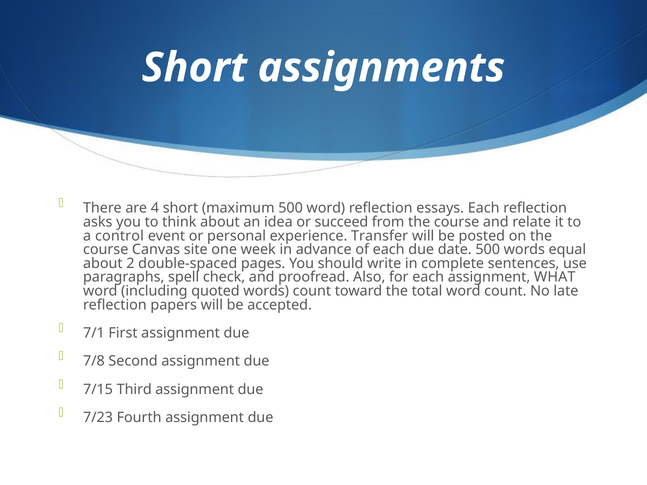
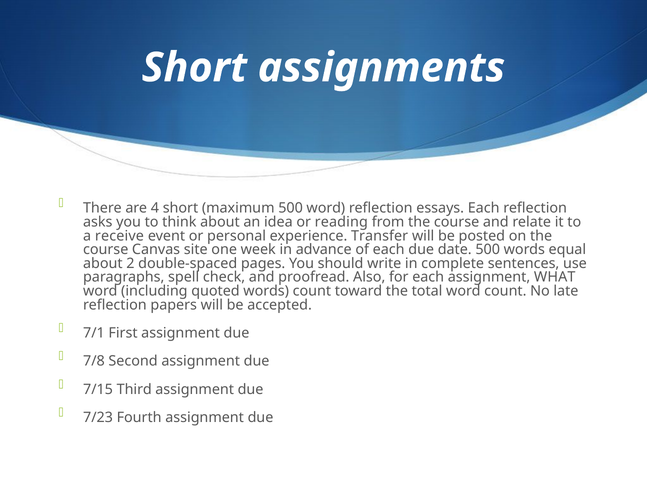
succeed: succeed -> reading
control: control -> receive
